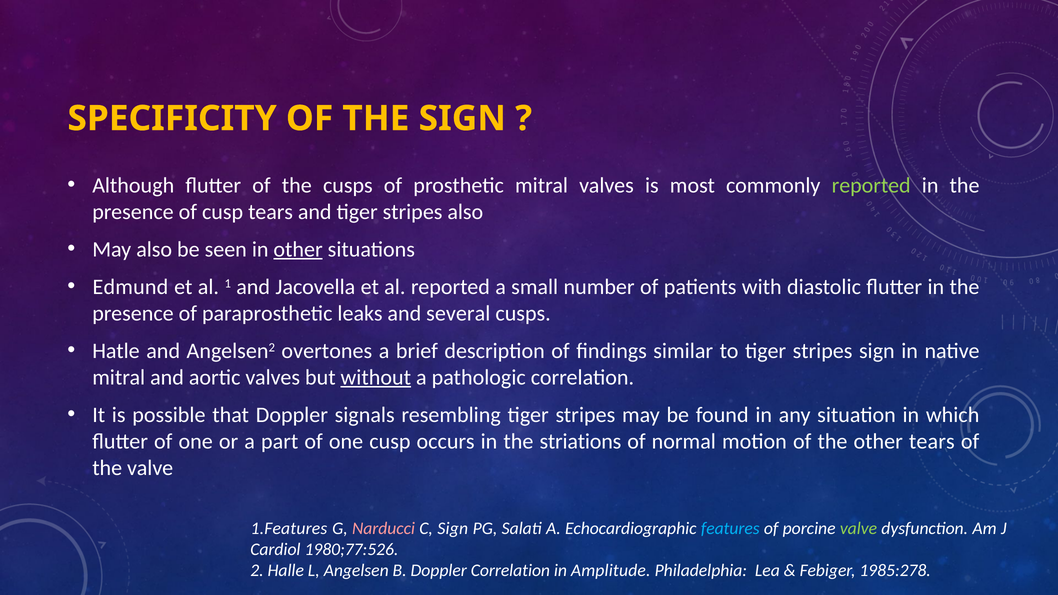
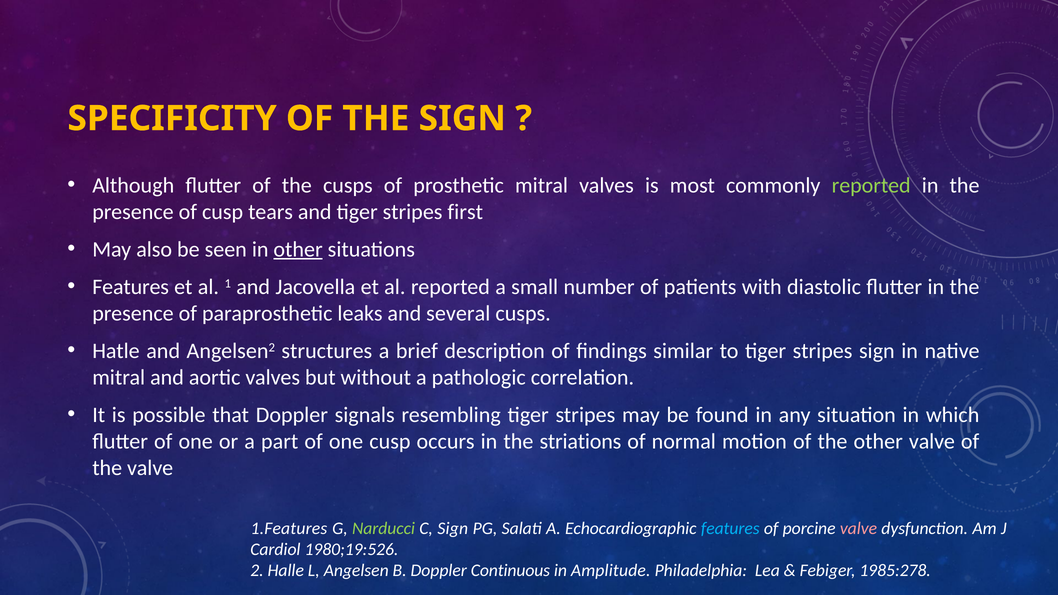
stripes also: also -> first
Edmund at (130, 287): Edmund -> Features
overtones: overtones -> structures
without underline: present -> none
other tears: tears -> valve
Narducci colour: pink -> light green
valve at (858, 528) colour: light green -> pink
1980;77:526: 1980;77:526 -> 1980;19:526
Doppler Correlation: Correlation -> Continuous
